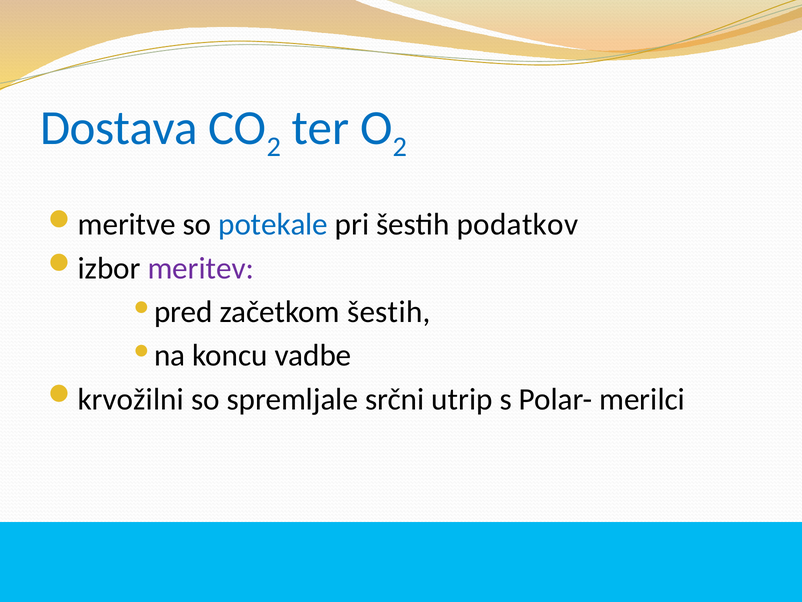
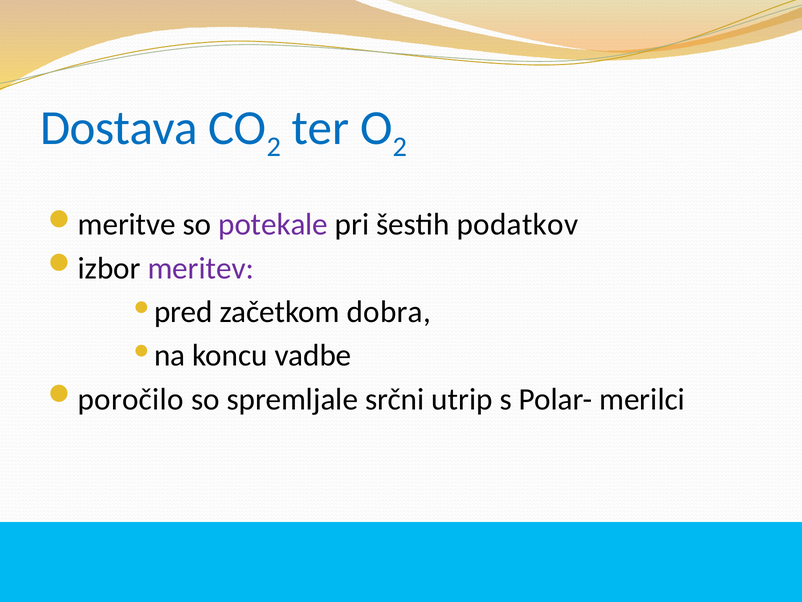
potekale colour: blue -> purple
začetkom šestih: šestih -> dobra
krvožilni: krvožilni -> poročilo
